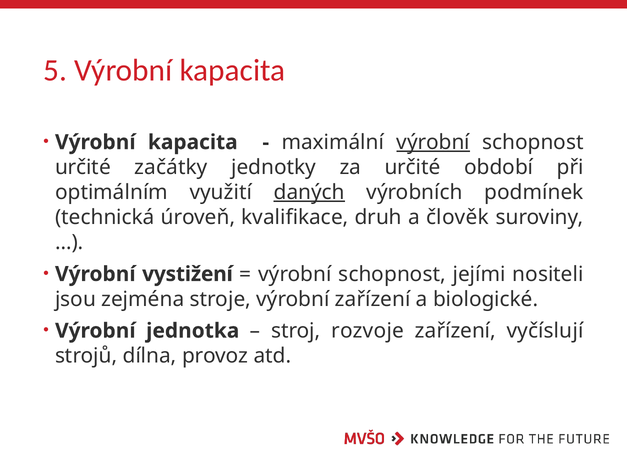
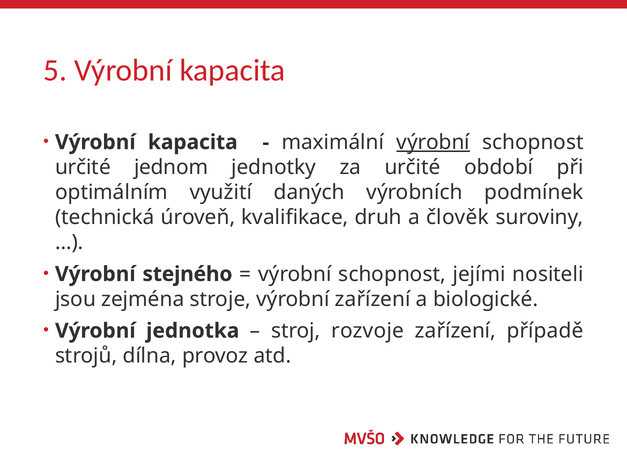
začátky: začátky -> jednom
daných underline: present -> none
vystižení: vystižení -> stejného
vyčíslují: vyčíslují -> případě
